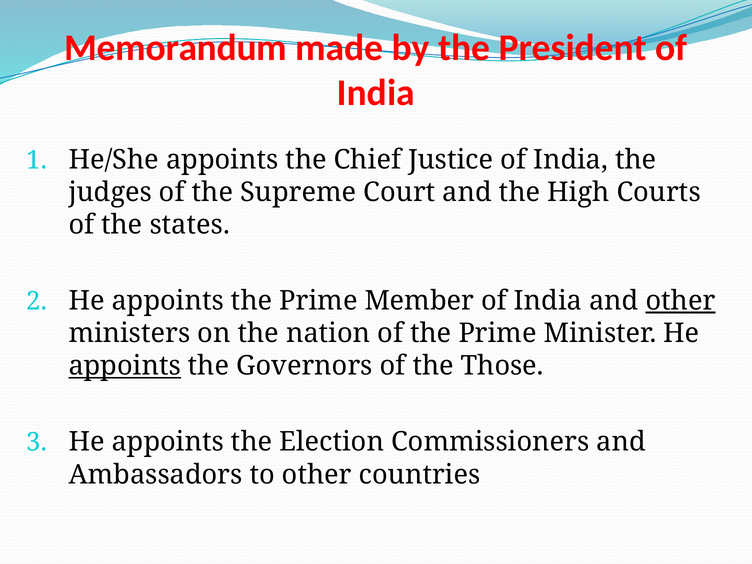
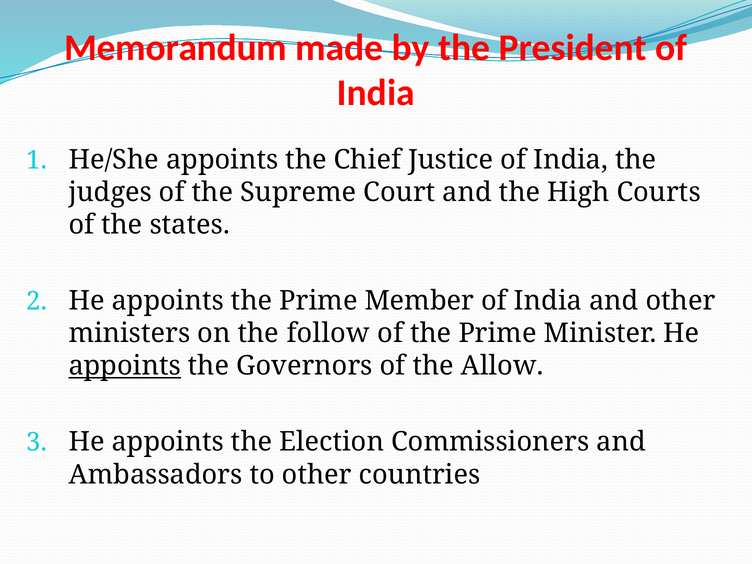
other at (681, 301) underline: present -> none
nation: nation -> follow
Those: Those -> Allow
